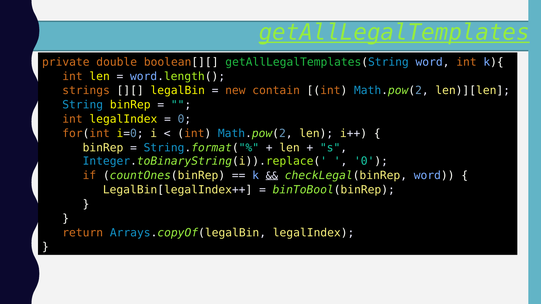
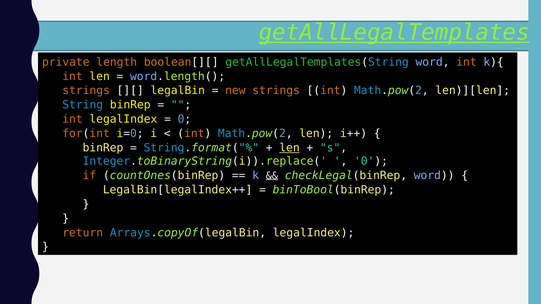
double: double -> length
new contain: contain -> strings
len at (290, 148) underline: none -> present
